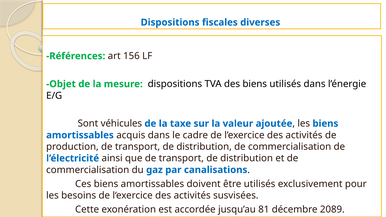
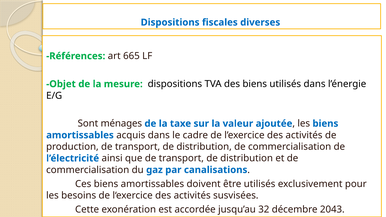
156: 156 -> 665
véhicules: véhicules -> ménages
81: 81 -> 32
2089: 2089 -> 2043
